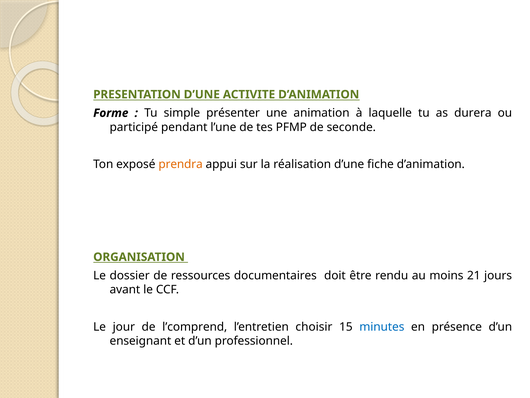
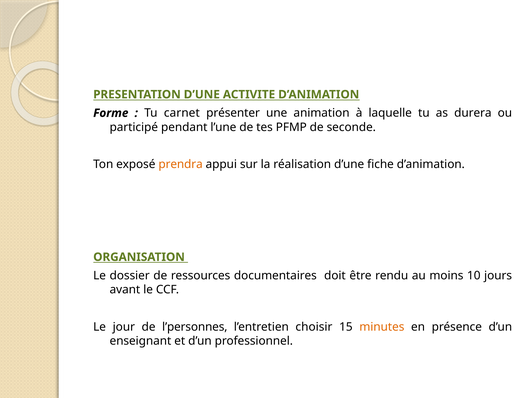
simple: simple -> carnet
21: 21 -> 10
l’comprend: l’comprend -> l’personnes
minutes colour: blue -> orange
